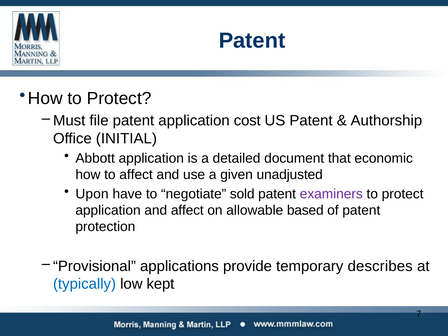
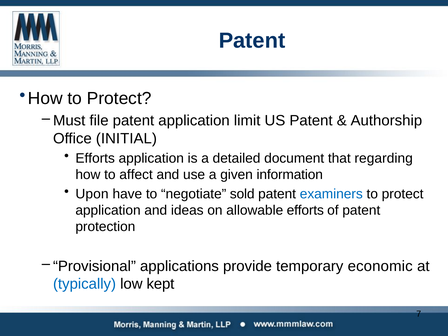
cost: cost -> limit
Abbott at (95, 158): Abbott -> Efforts
economic: economic -> regarding
unadjusted: unadjusted -> information
examiners colour: purple -> blue
and affect: affect -> ideas
allowable based: based -> efforts
describes: describes -> economic
